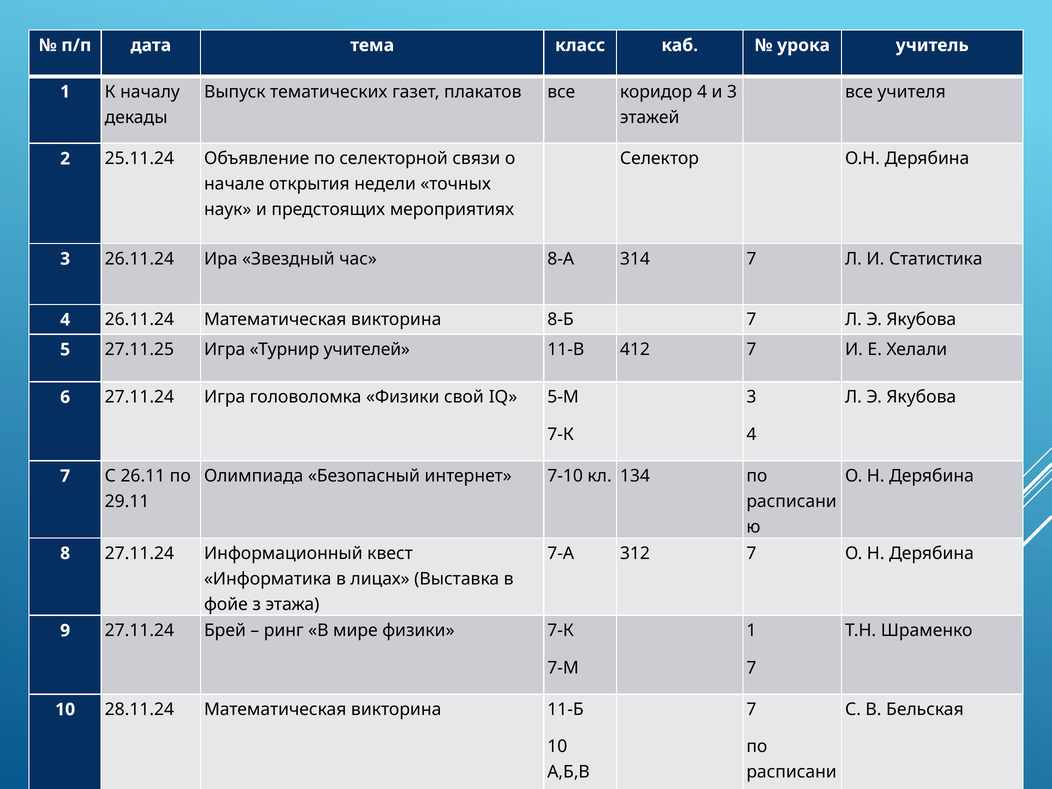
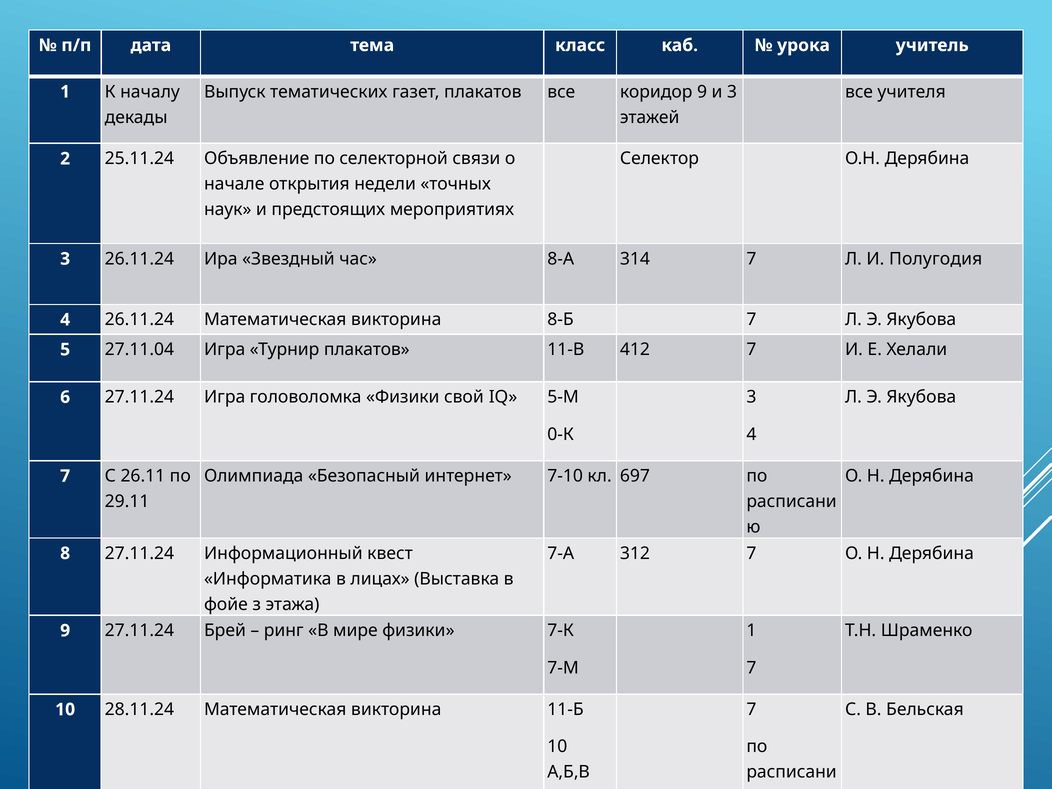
коридор 4: 4 -> 9
Статистика: Статистика -> Полугодия
27.11.25: 27.11.25 -> 27.11.04
Турнир учителей: учителей -> плакатов
7-К at (561, 434): 7-К -> 0-К
134: 134 -> 697
